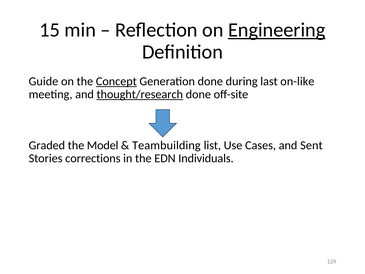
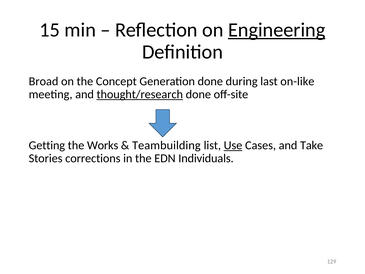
Guide: Guide -> Broad
Concept underline: present -> none
Graded: Graded -> Getting
Model: Model -> Works
Use underline: none -> present
Sent: Sent -> Take
